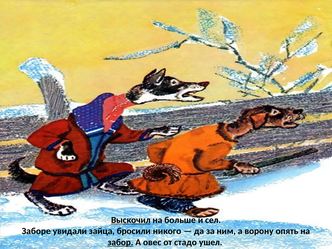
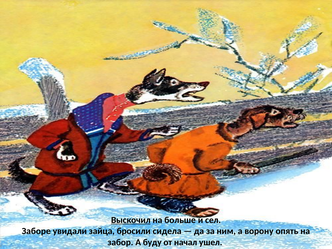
никого: никого -> сидела
забор underline: present -> none
овес: овес -> буду
стадо: стадо -> начал
